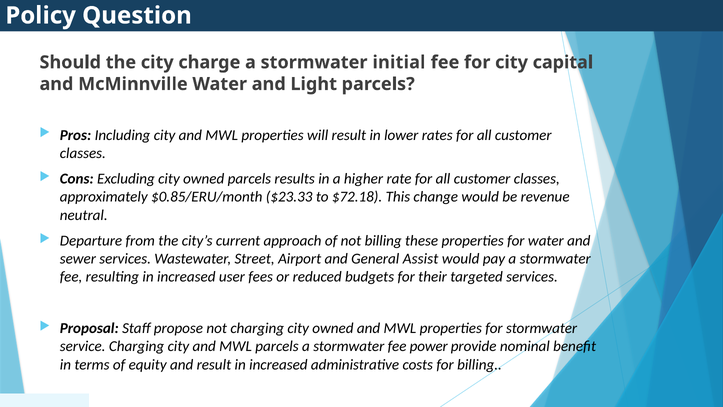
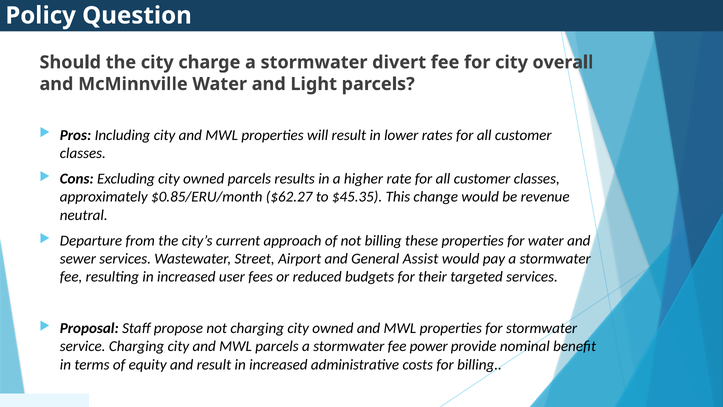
initial: initial -> divert
capital: capital -> overall
$23.33: $23.33 -> $62.27
$72.18: $72.18 -> $45.35
